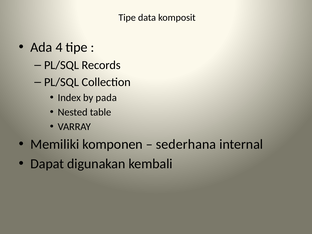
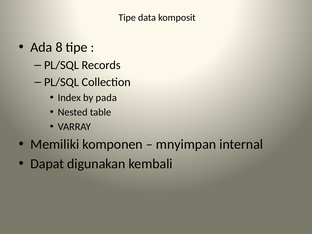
4: 4 -> 8
sederhana: sederhana -> mnyimpan
